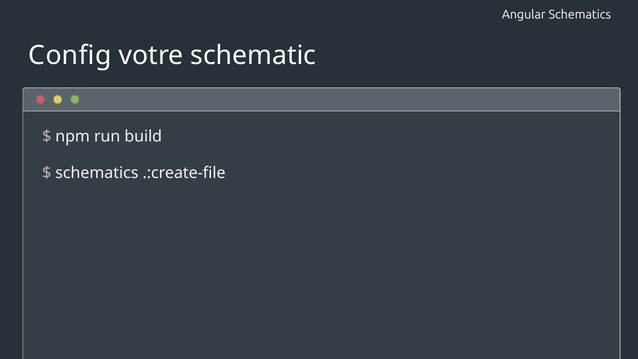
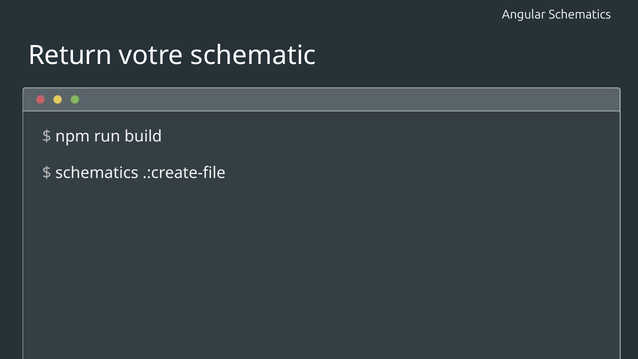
Config: Config -> Return
